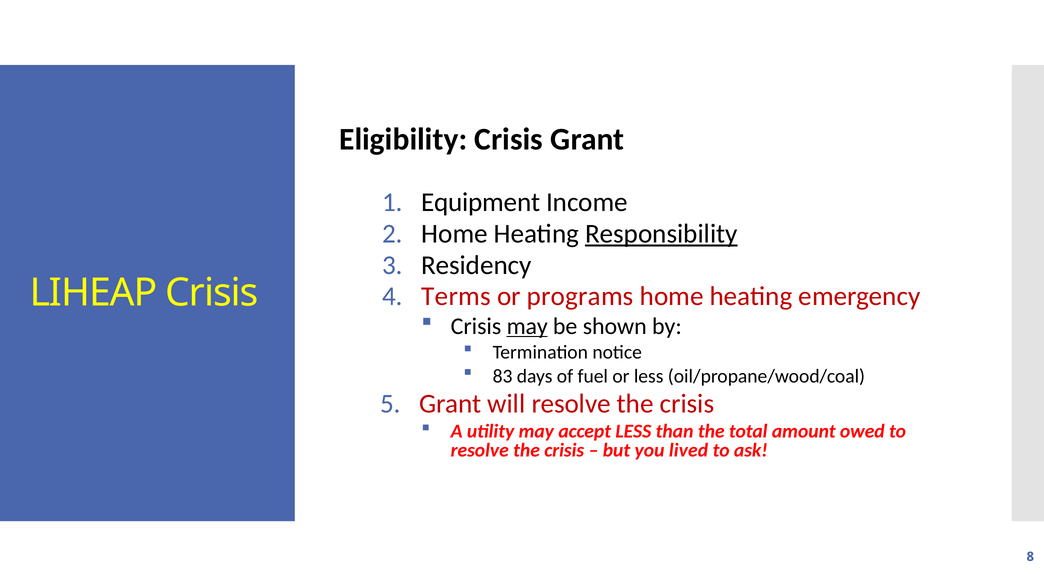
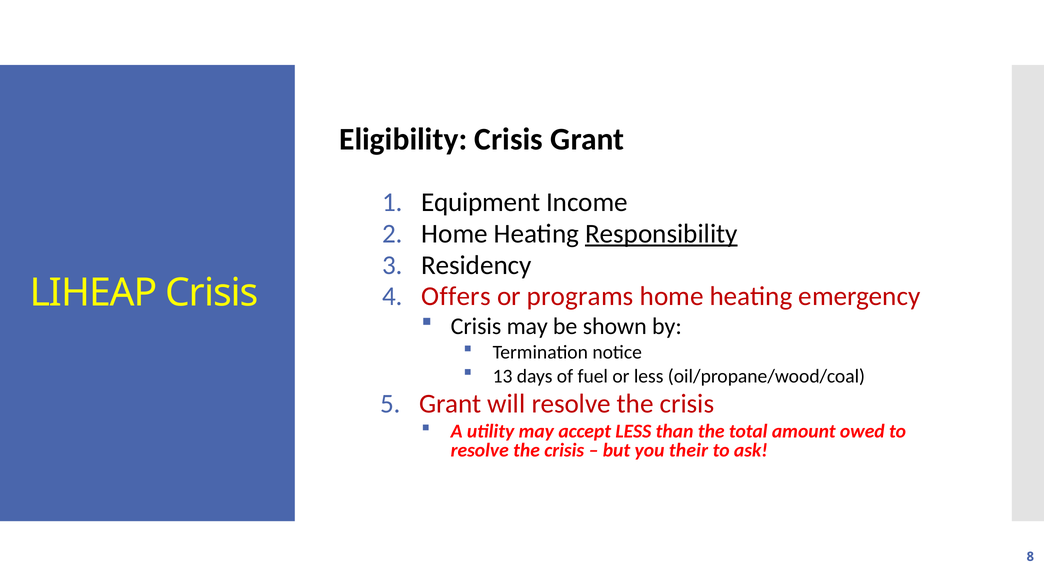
Terms: Terms -> Offers
may at (527, 326) underline: present -> none
83: 83 -> 13
lived: lived -> their
